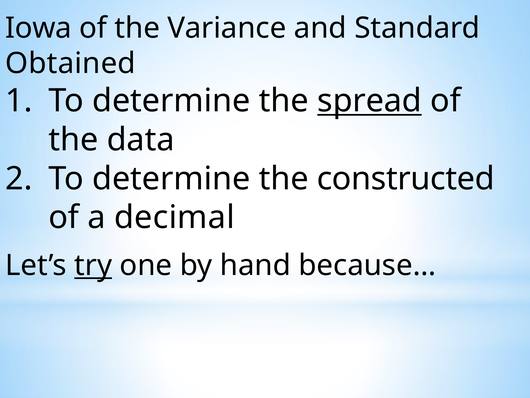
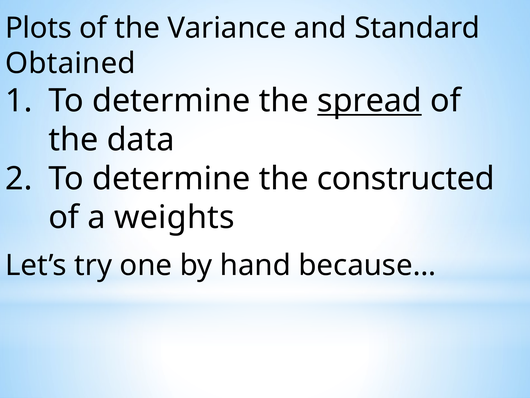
Iowa: Iowa -> Plots
decimal: decimal -> weights
try underline: present -> none
